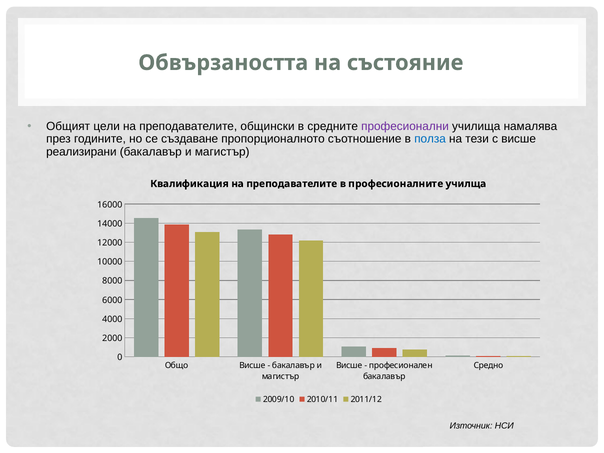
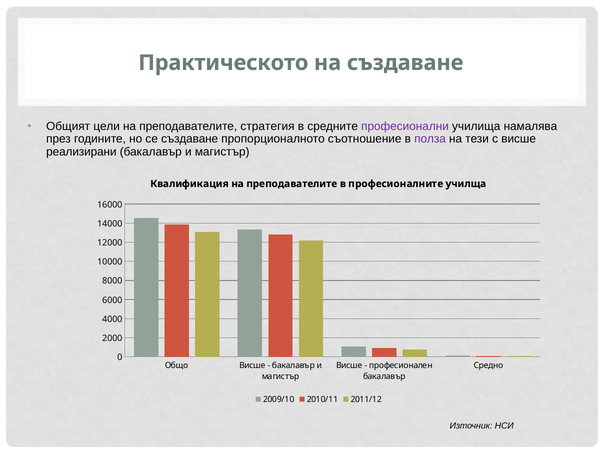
Обвързаността: Обвързаността -> Практическото
на състояние: състояние -> създаване
общински: общински -> стратегия
полза colour: blue -> purple
